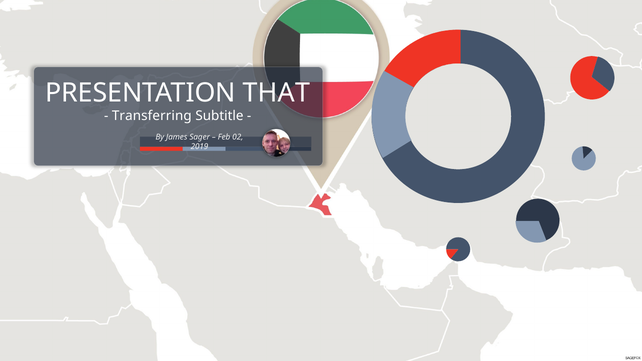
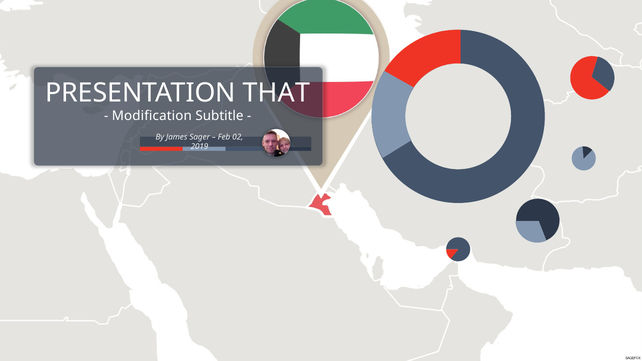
Transferring: Transferring -> Modification
